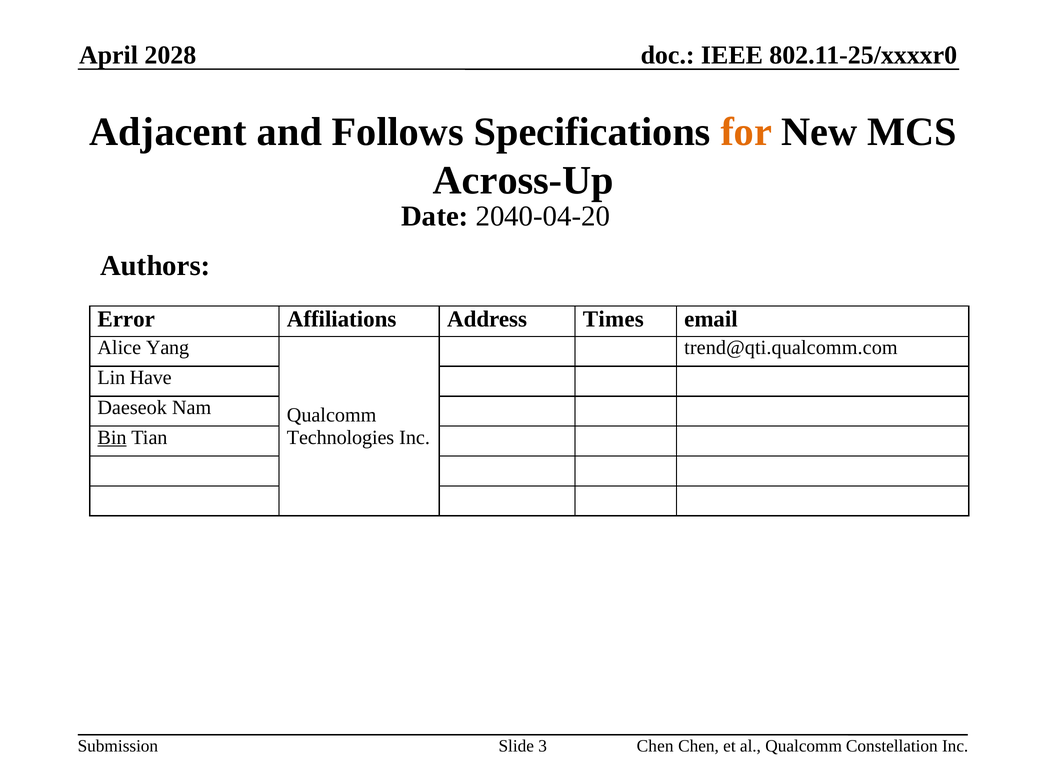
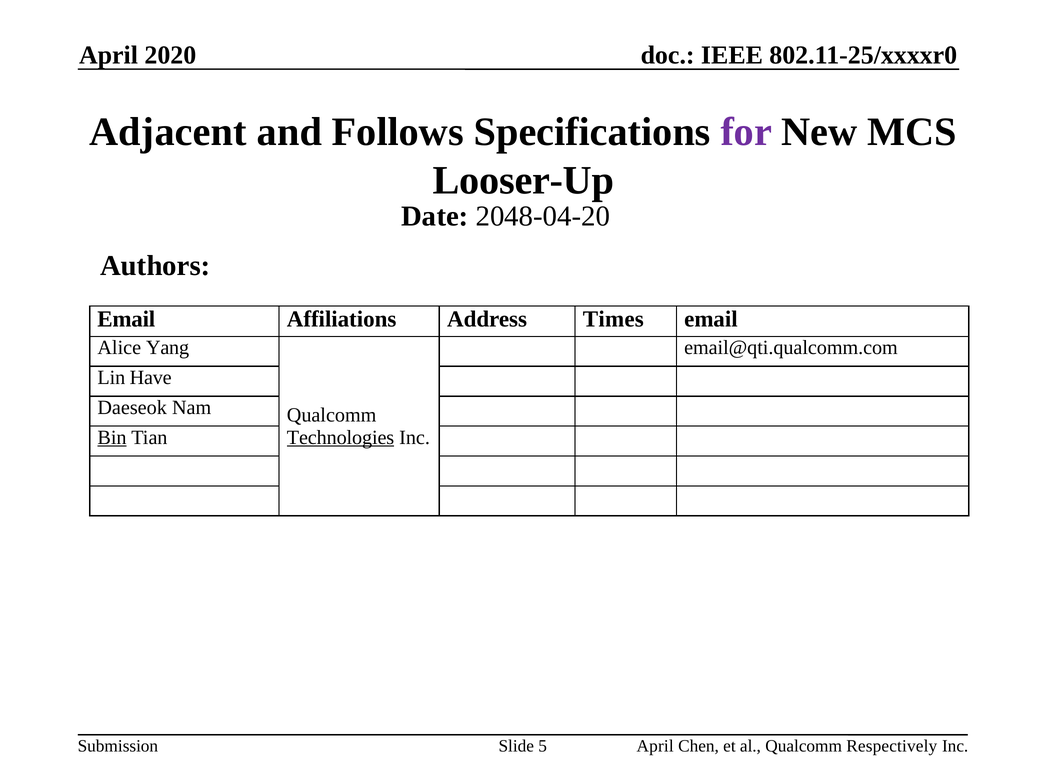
2028: 2028 -> 2020
for colour: orange -> purple
Across-Up: Across-Up -> Looser-Up
2040-04-20: 2040-04-20 -> 2048-04-20
Error at (126, 319): Error -> Email
trend@qti.qualcomm.com: trend@qti.qualcomm.com -> email@qti.qualcomm.com
Technologies underline: none -> present
3: 3 -> 5
Chen at (655, 746): Chen -> April
Constellation: Constellation -> Respectively
